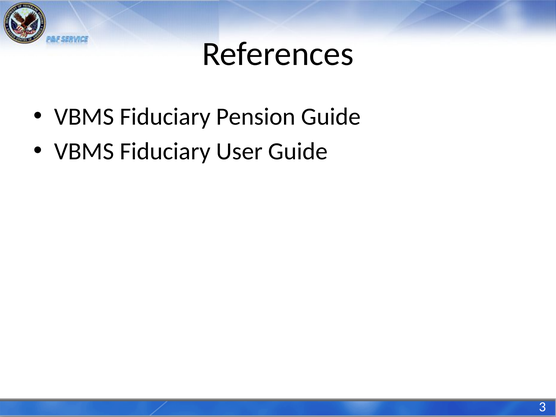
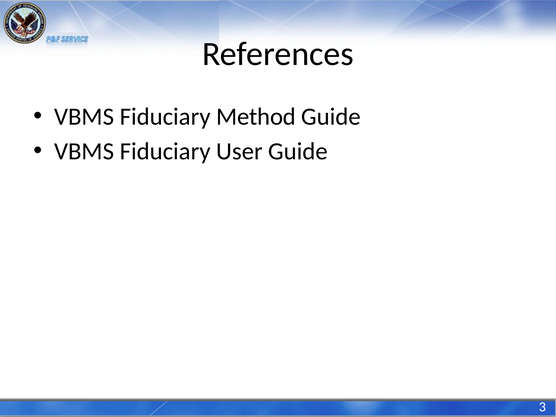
Pension: Pension -> Method
